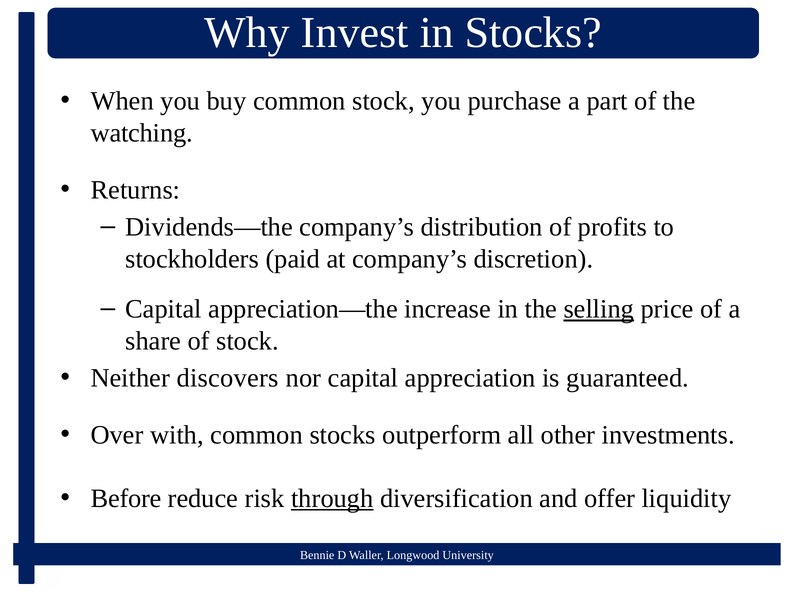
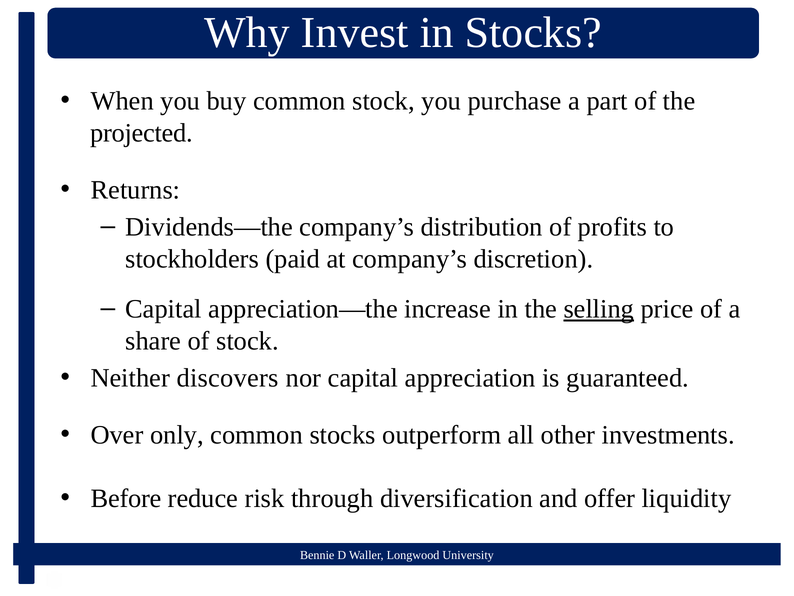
watching: watching -> projected
with: with -> only
through underline: present -> none
